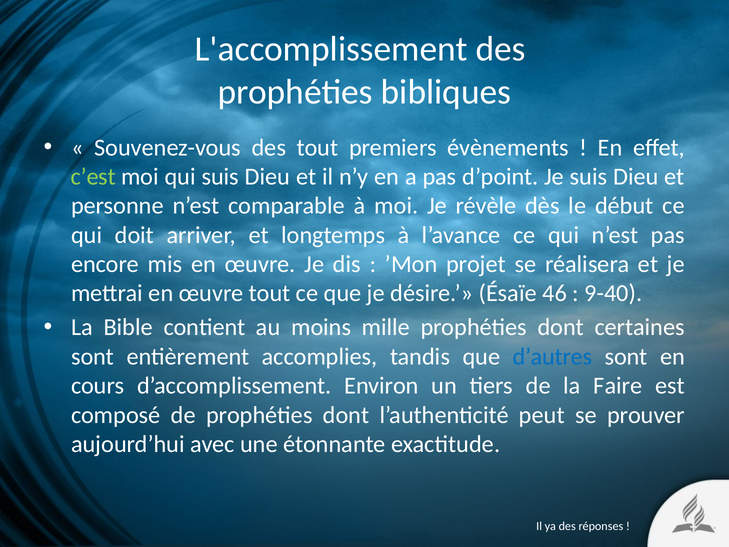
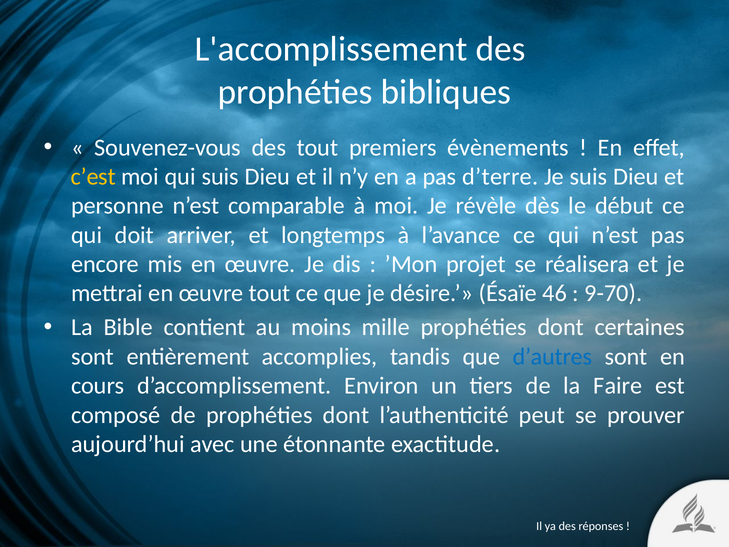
c’est colour: light green -> yellow
d’point: d’point -> d’terre
9-40: 9-40 -> 9-70
